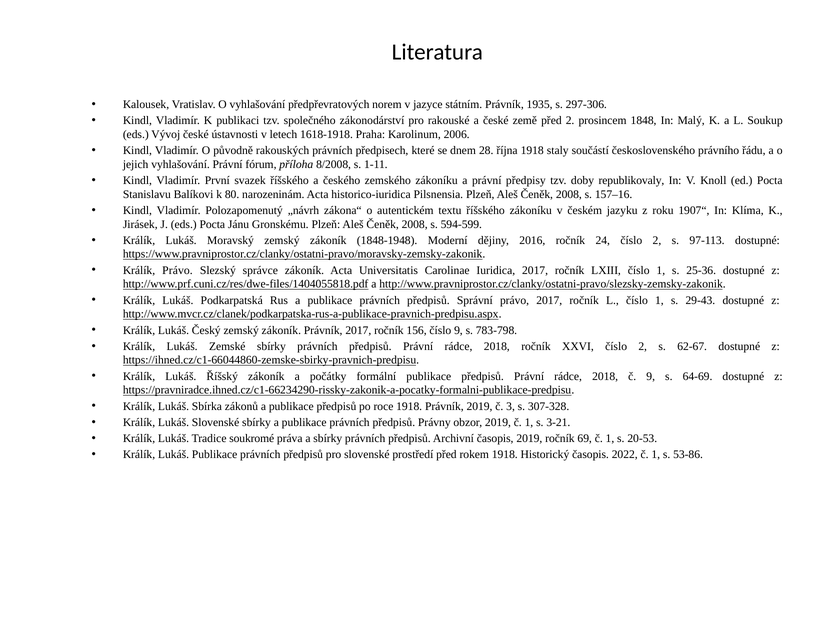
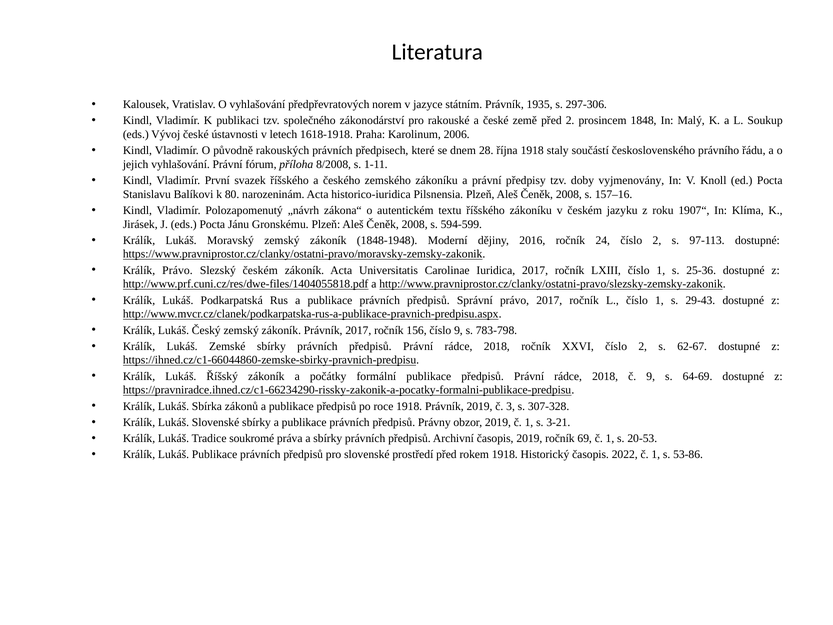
republikovaly: republikovaly -> vyjmenovány
Slezský správce: správce -> českém
